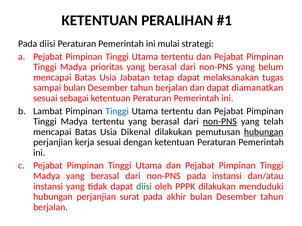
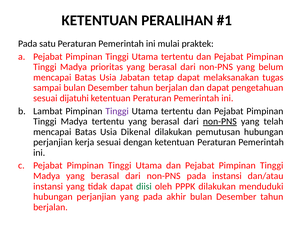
Pada diisi: diisi -> satu
strategi: strategi -> praktek
diamanatkan: diamanatkan -> pengetahuan
sebagai: sebagai -> dijatuhi
Tinggi at (117, 111) colour: blue -> purple
hubungan at (264, 132) underline: present -> none
perjanjian surat: surat -> yang
